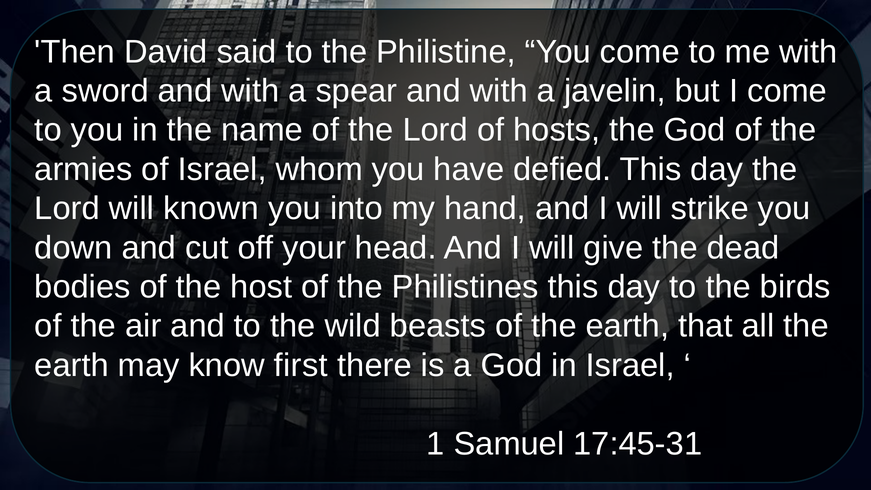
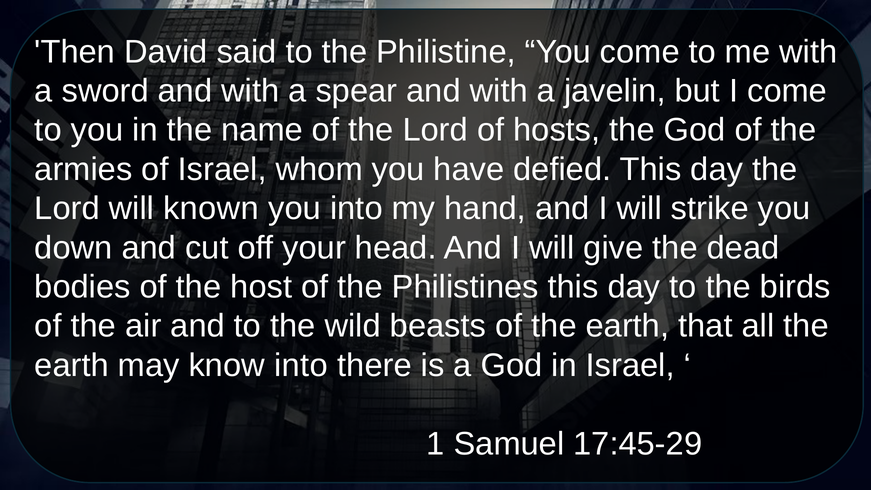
know first: first -> into
17:45-31: 17:45-31 -> 17:45-29
